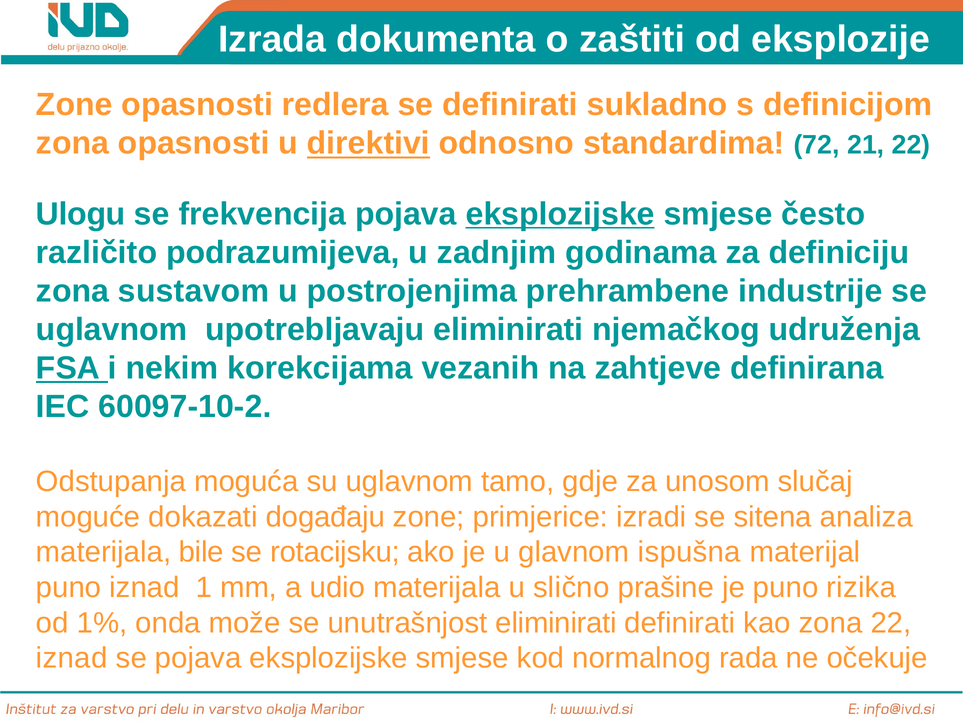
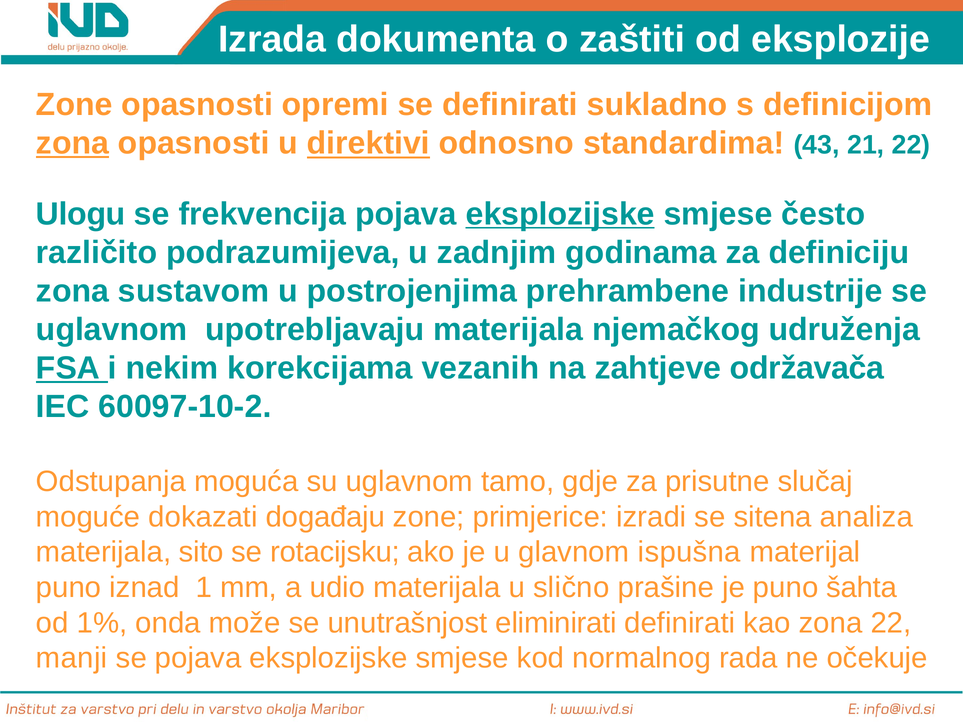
redlera: redlera -> opremi
zona at (73, 143) underline: none -> present
72: 72 -> 43
upotrebljavaju eliminirati: eliminirati -> materijala
definirana: definirana -> održavača
unosom: unosom -> prisutne
bile: bile -> sito
rizika: rizika -> šahta
iznad at (72, 658): iznad -> manji
